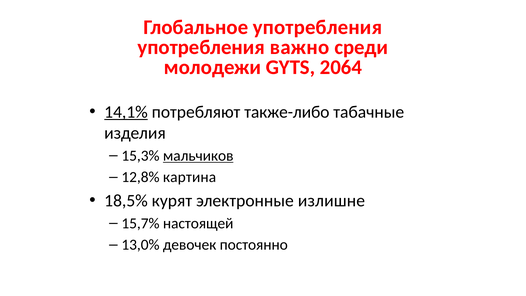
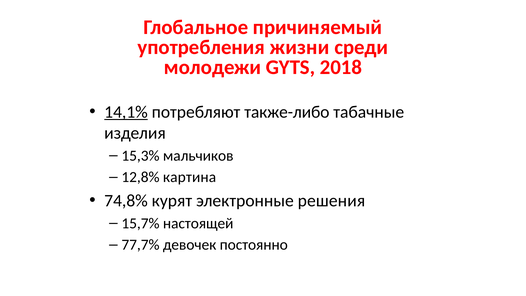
Глобальное употребления: употребления -> причиняемый
важно: важно -> жизни
2064: 2064 -> 2018
мальчиков underline: present -> none
18,5%: 18,5% -> 74,8%
излишне: излишне -> решения
13,0%: 13,0% -> 77,7%
